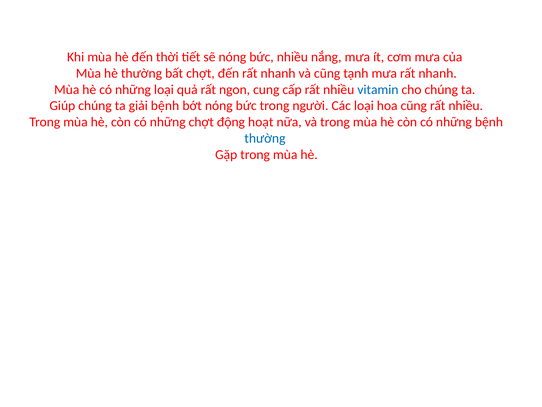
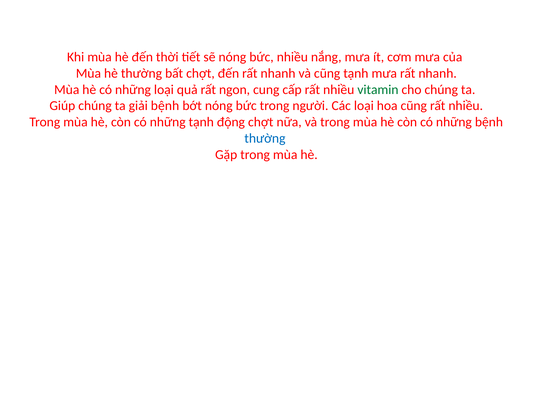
vitamin colour: blue -> green
những chợt: chợt -> tạnh
động hoạt: hoạt -> chợt
